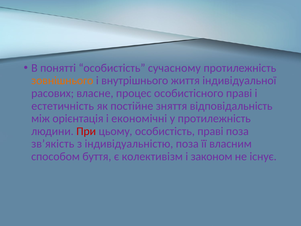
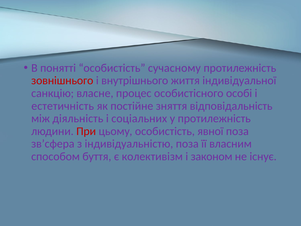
зовнішнього colour: orange -> red
расових: расових -> санкцію
особистісного праві: праві -> особі
орієнтація: орієнтація -> діяльність
економічні: економічні -> соціальних
особистість праві: праві -> явної
зв’якість: зв’якість -> зв’сфера
